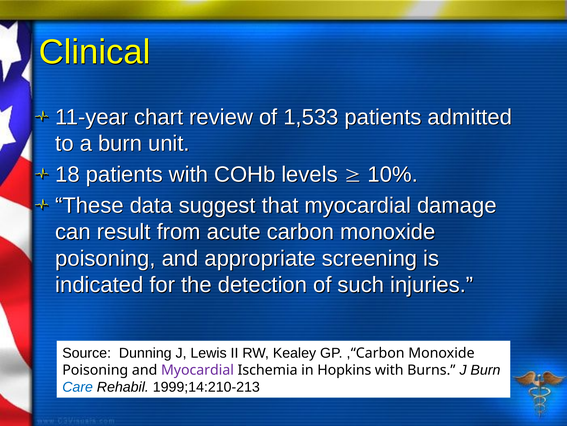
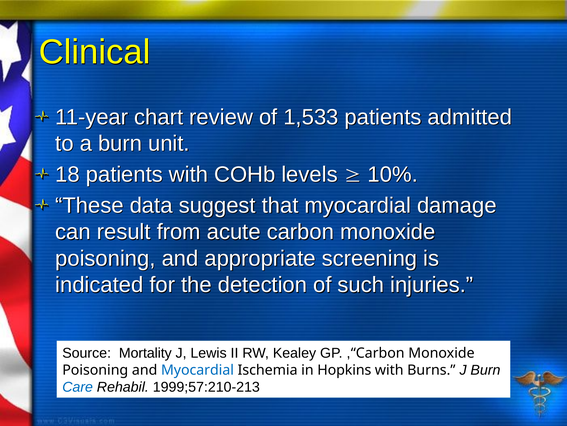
Dunning: Dunning -> Mortality
Myocardial at (197, 369) colour: purple -> blue
1999;14:210-213: 1999;14:210-213 -> 1999;57:210-213
